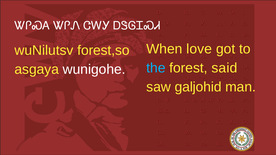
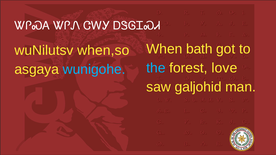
love: love -> bath
forest,so: forest,so -> when,so
said: said -> love
wunigohe colour: white -> light blue
